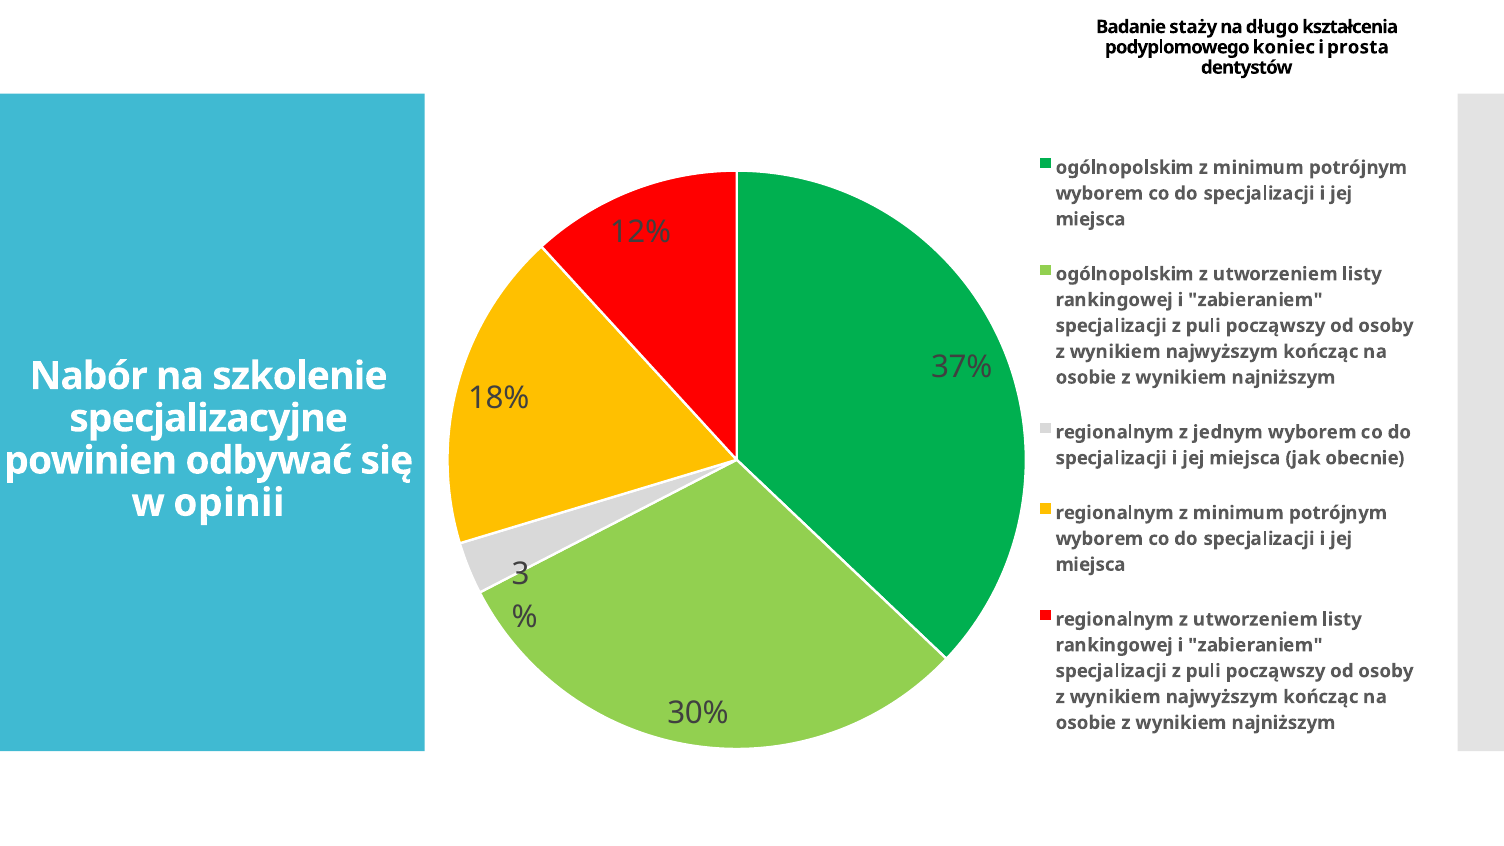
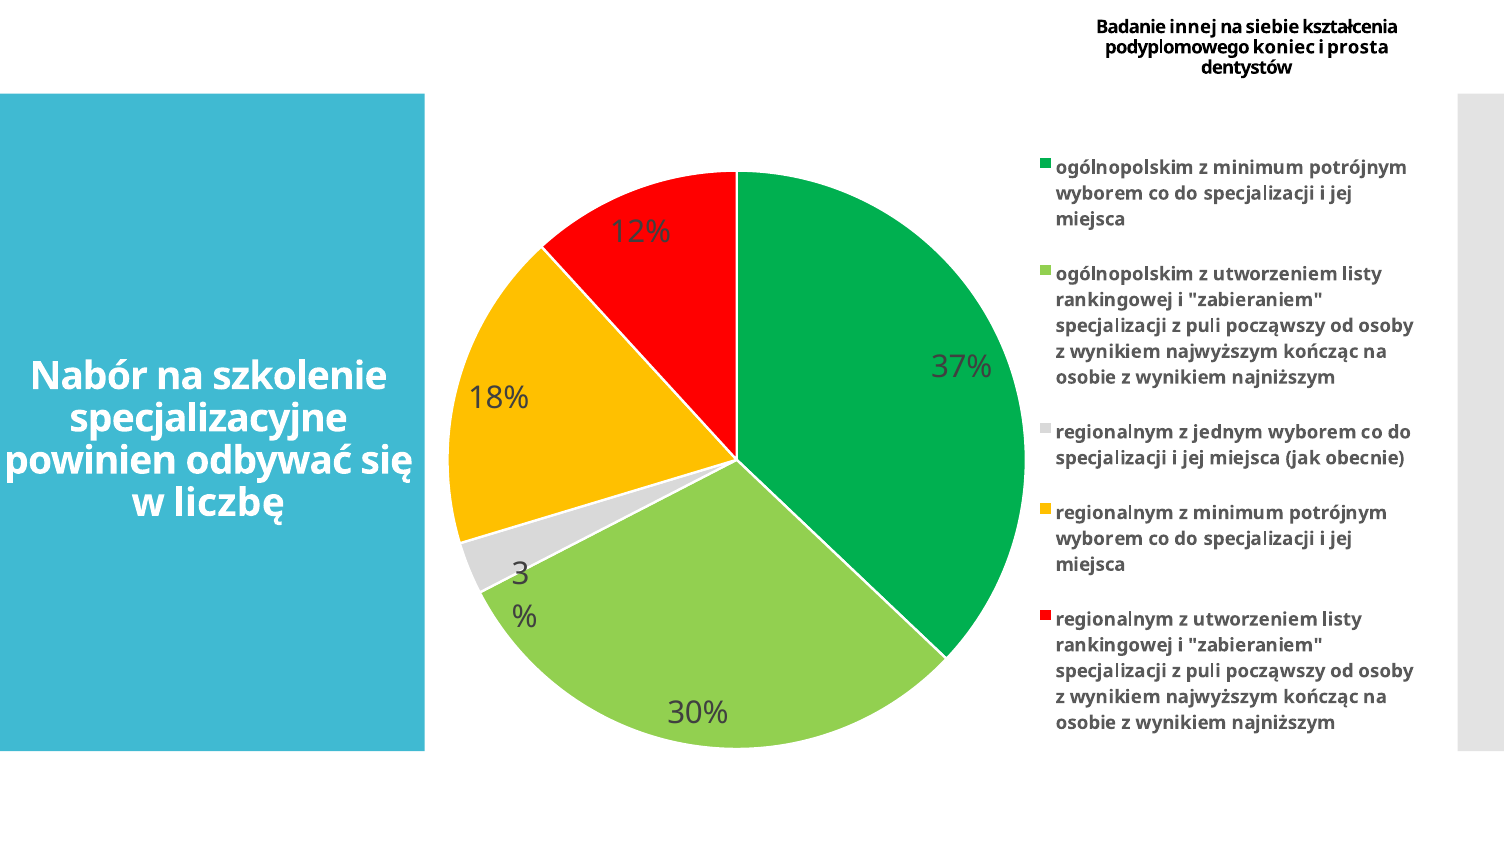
staży: staży -> innej
długo: długo -> siebie
opinii: opinii -> liczbę
